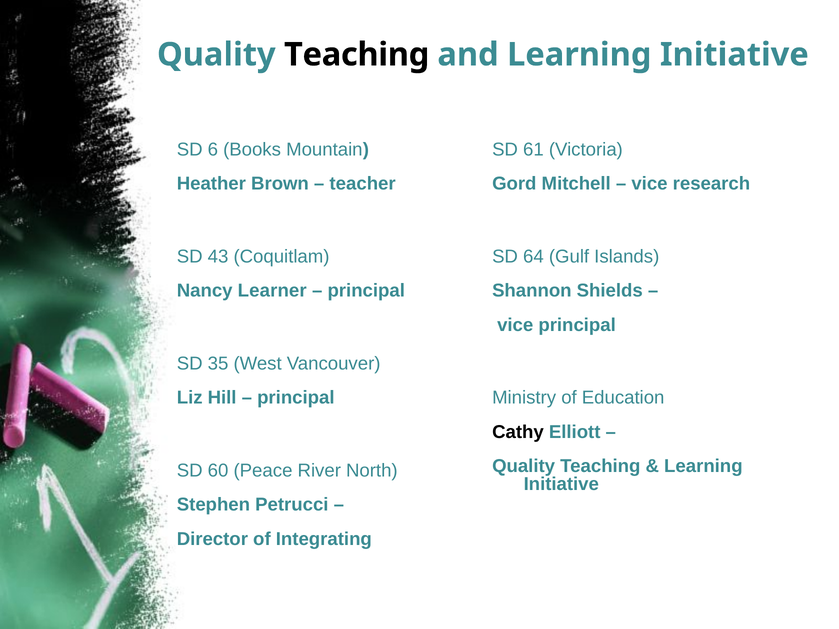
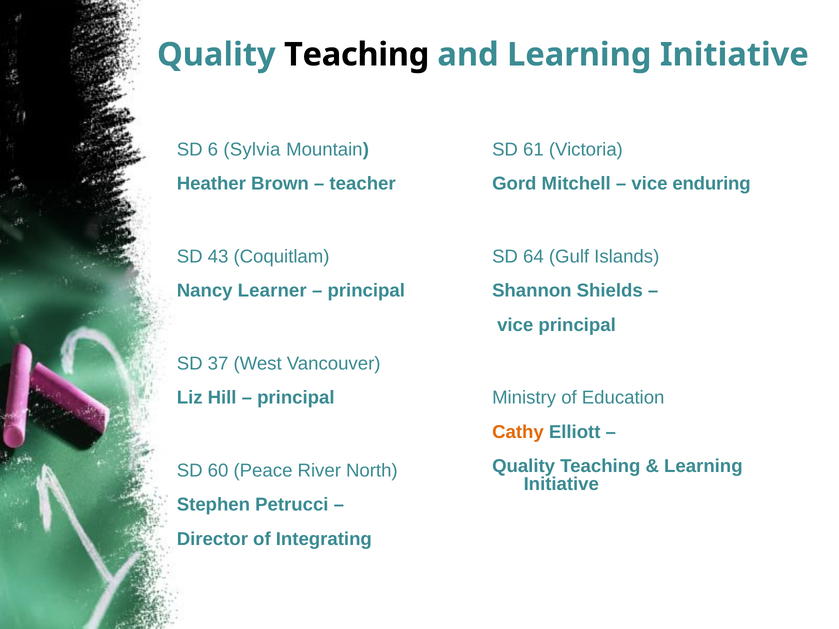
Books: Books -> Sylvia
research: research -> enduring
35: 35 -> 37
Cathy colour: black -> orange
